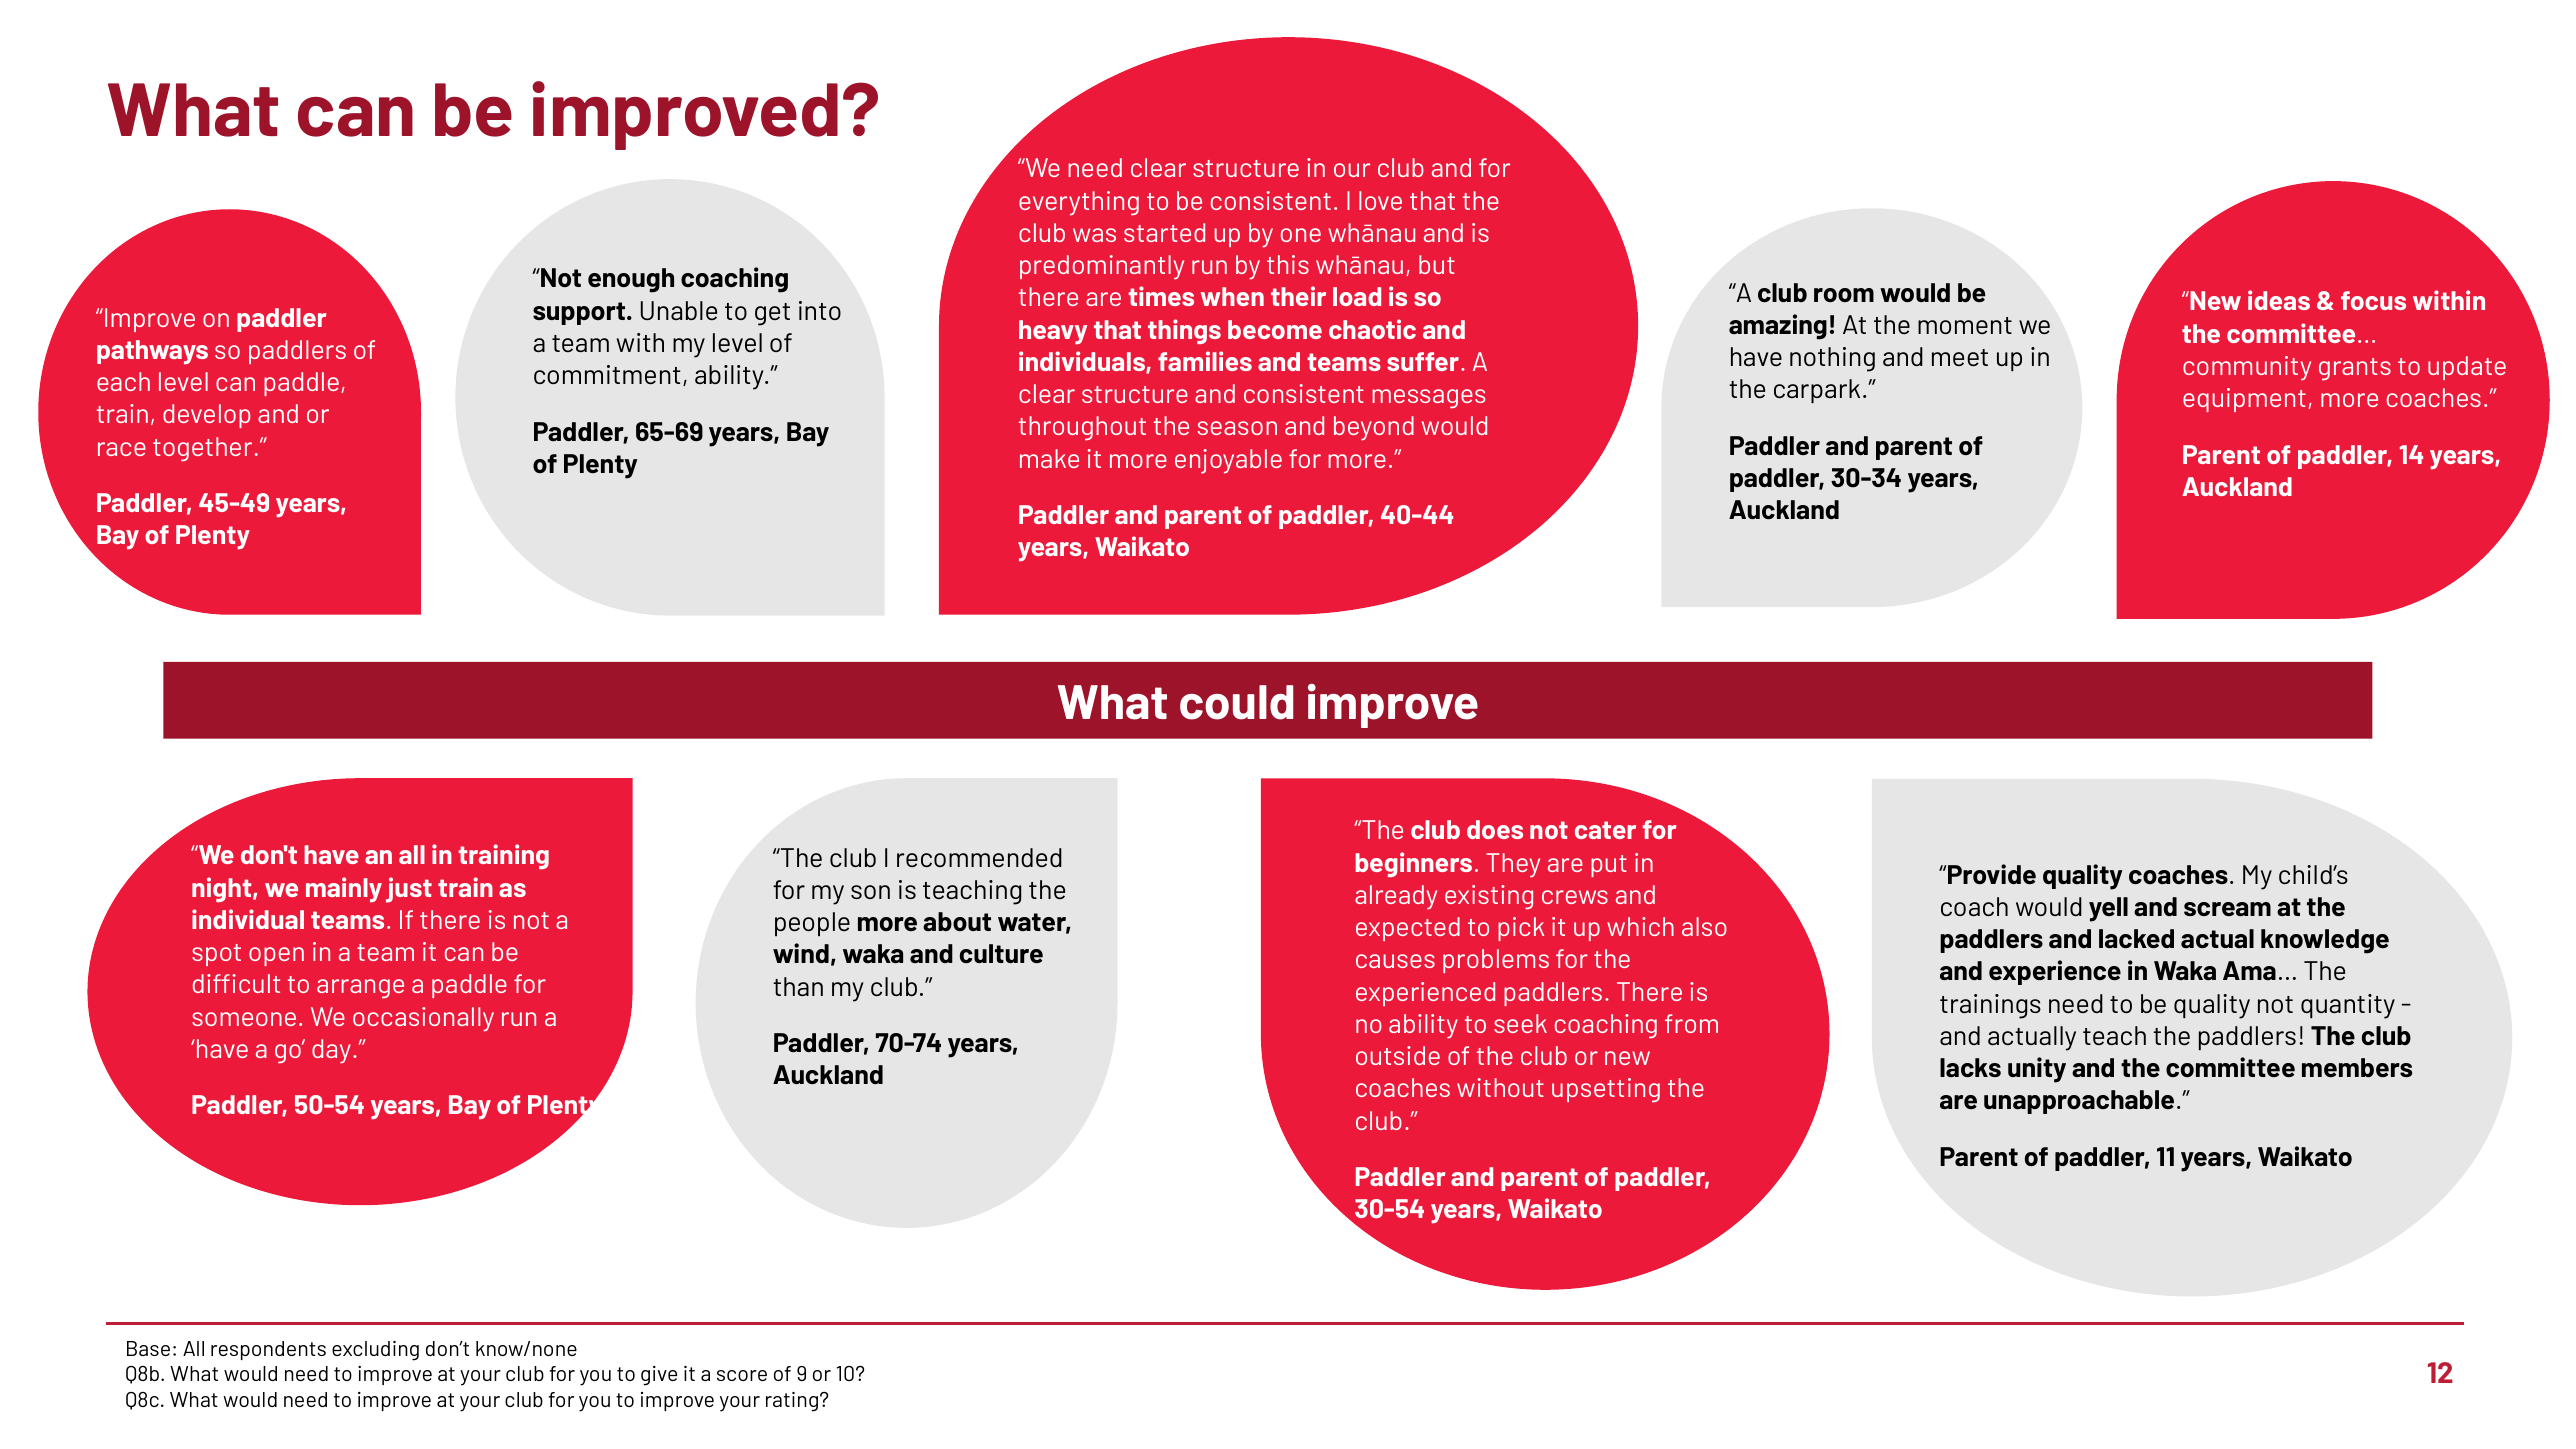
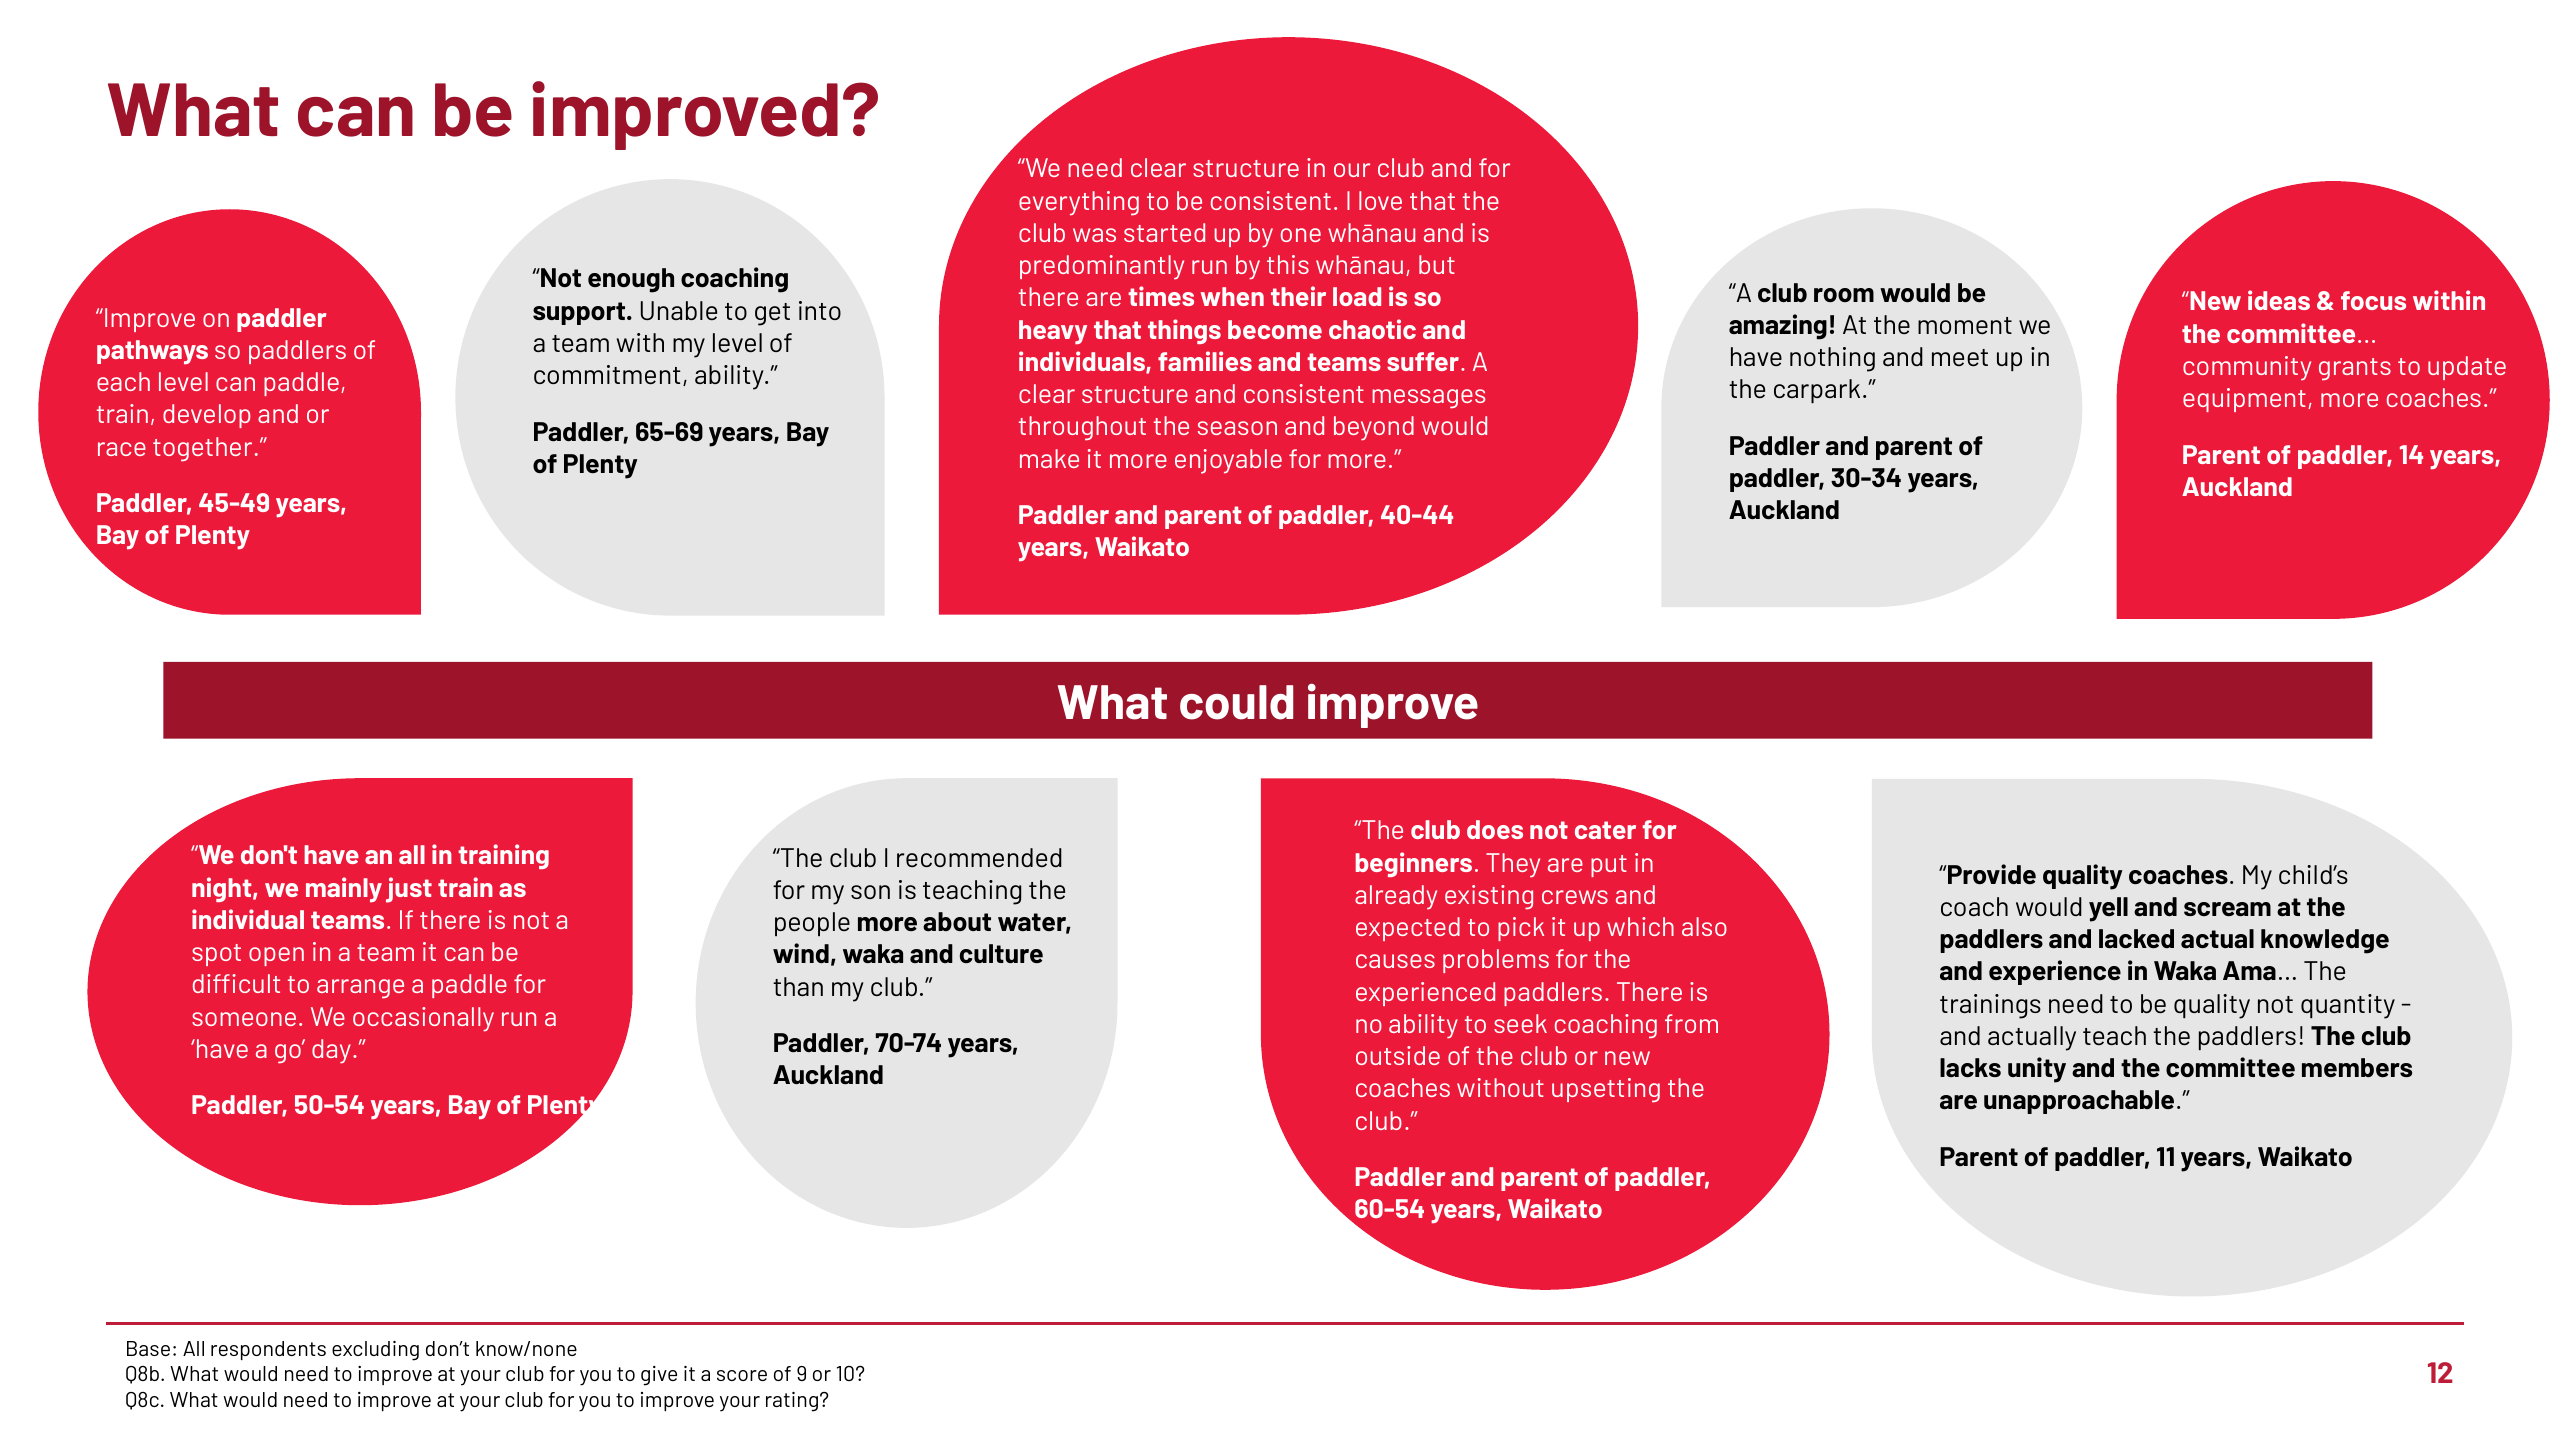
30-54: 30-54 -> 60-54
